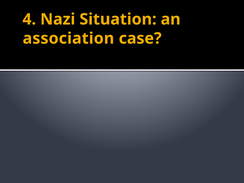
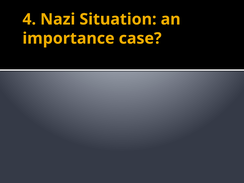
association: association -> importance
